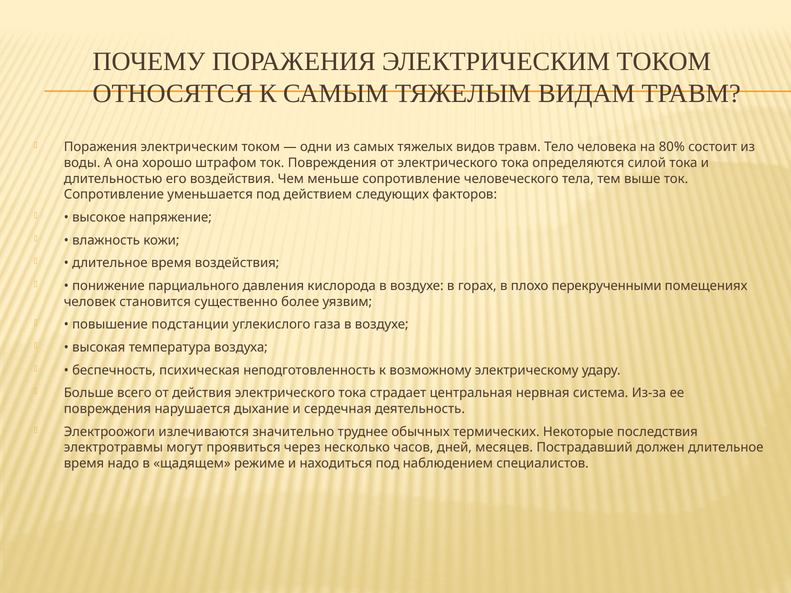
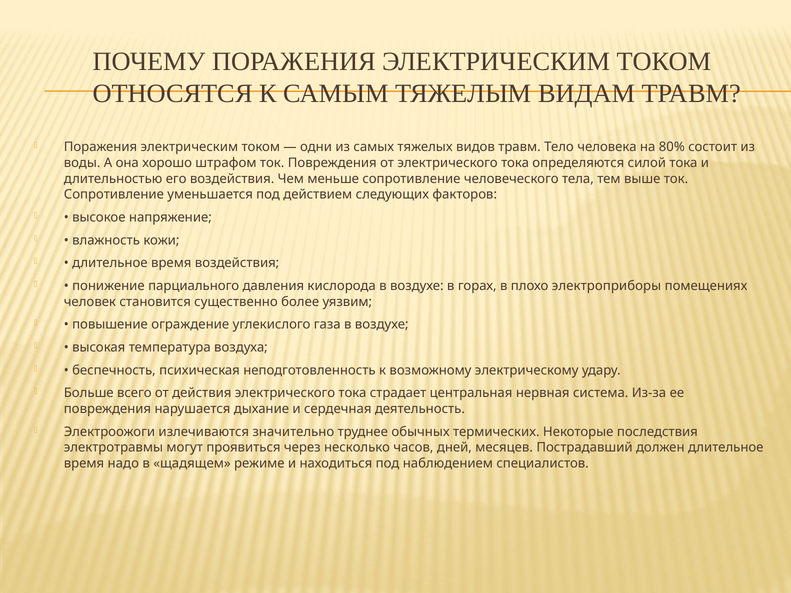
перекрученными: перекрученными -> электроприборы
подстанции: подстанции -> ограждение
